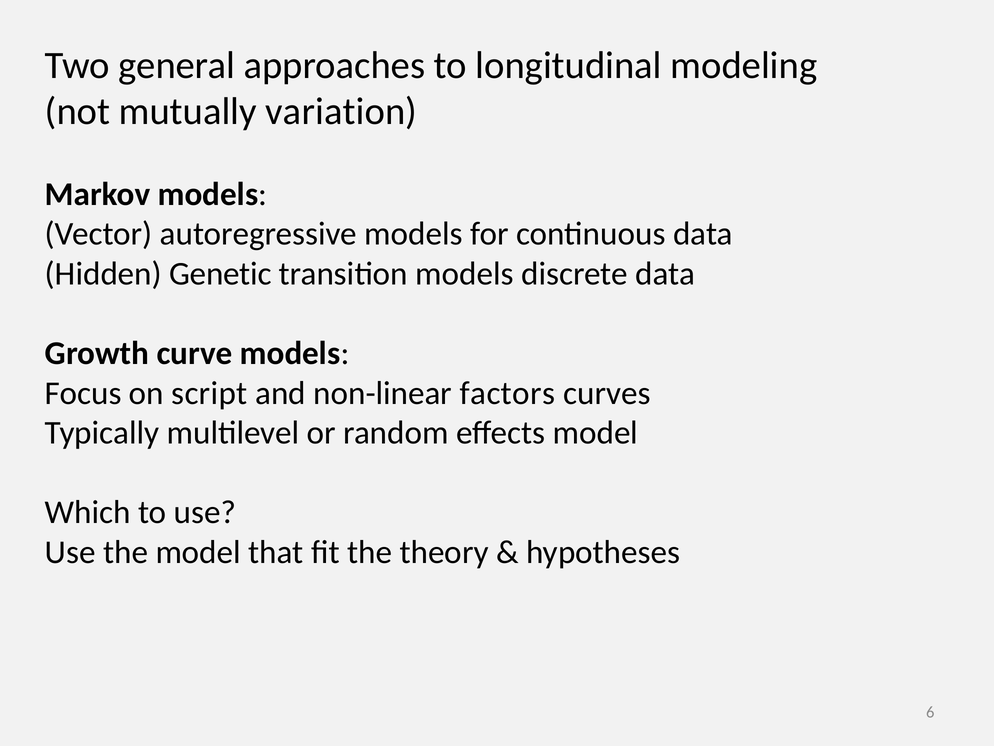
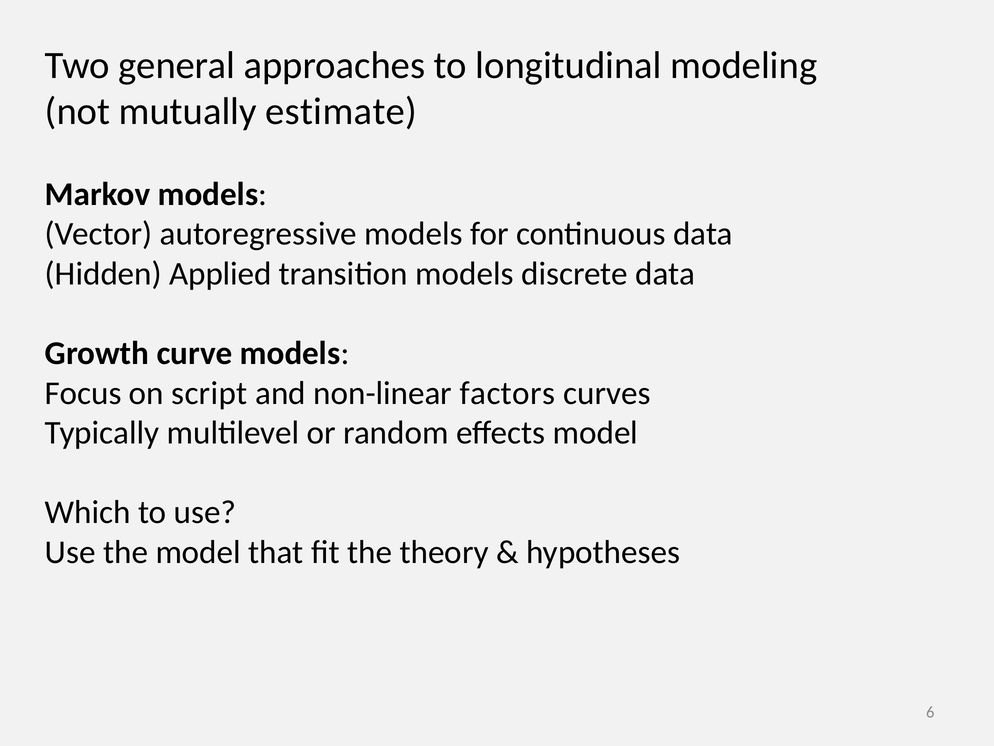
variation: variation -> estimate
Genetic: Genetic -> Applied
